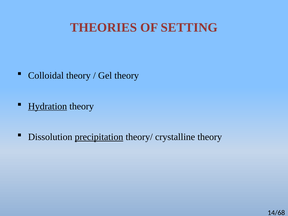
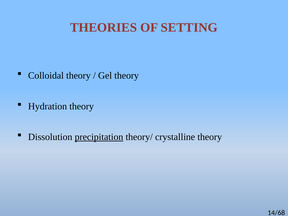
Hydration underline: present -> none
